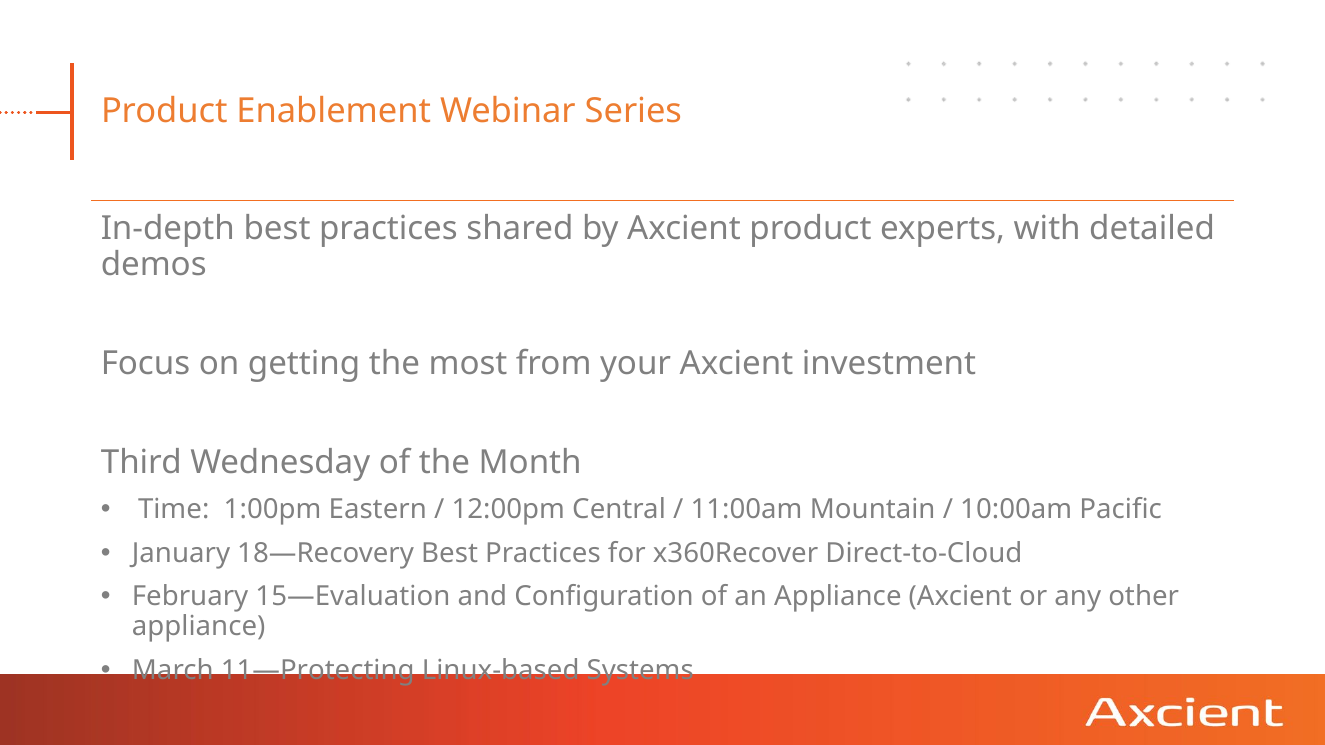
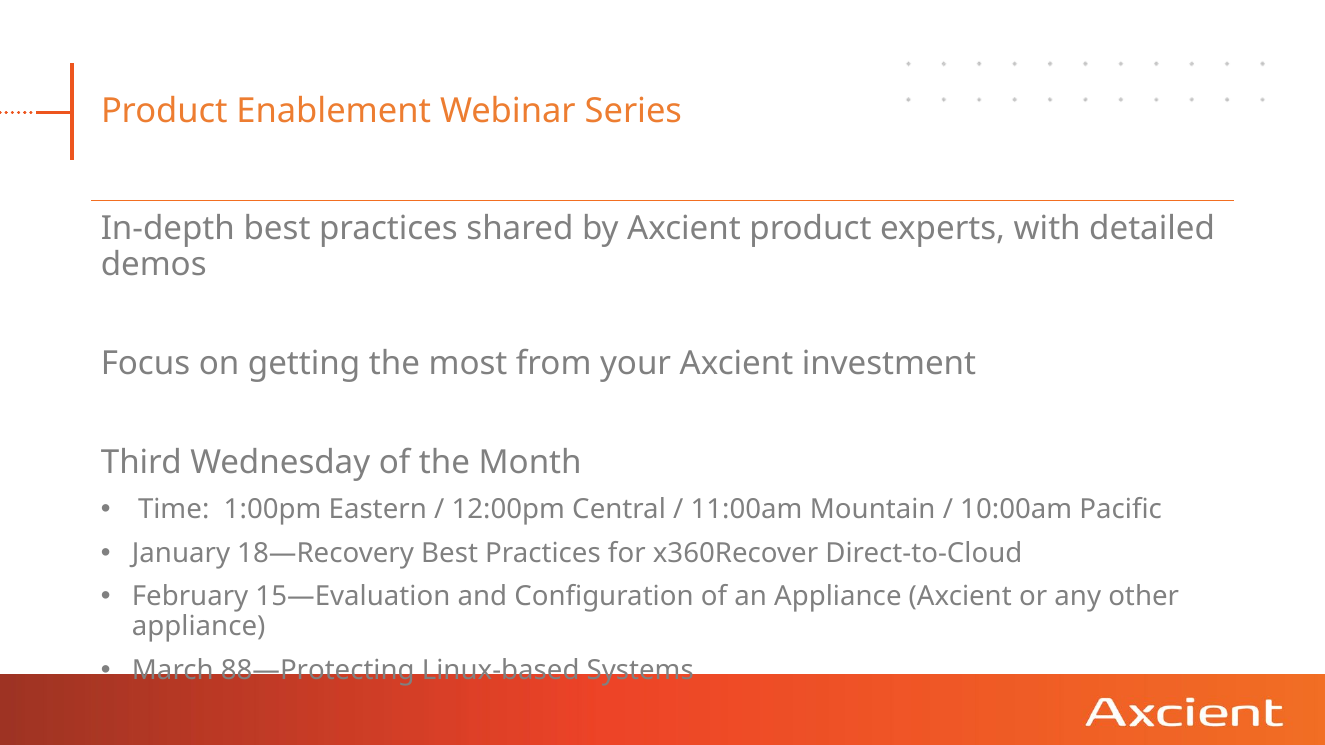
11—Protecting: 11—Protecting -> 88—Protecting
